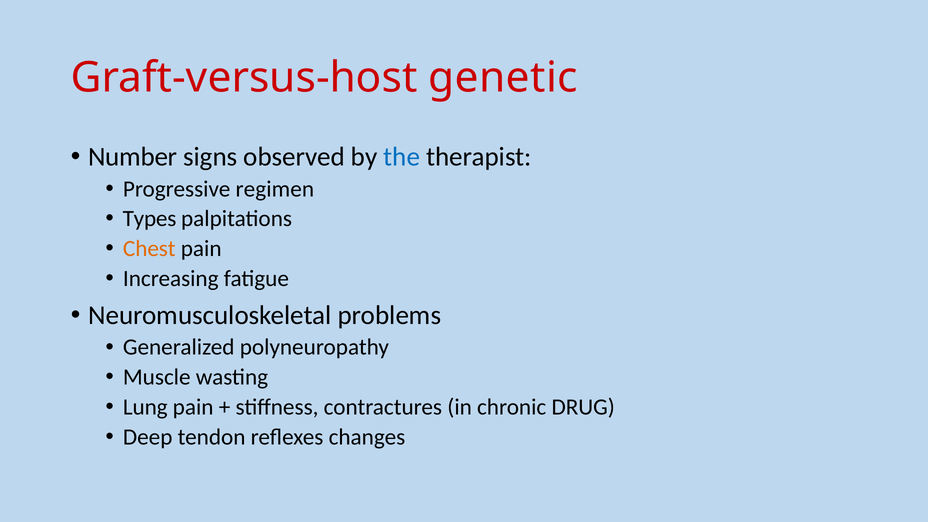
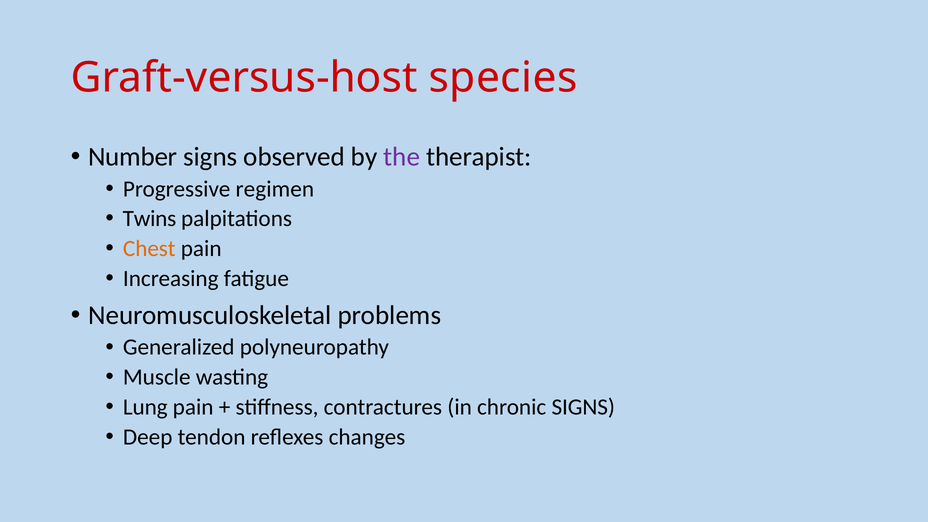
genetic: genetic -> species
the colour: blue -> purple
Types: Types -> Twins
chronic DRUG: DRUG -> SIGNS
